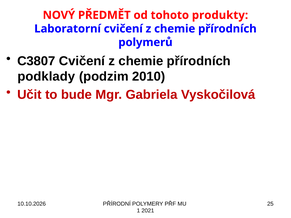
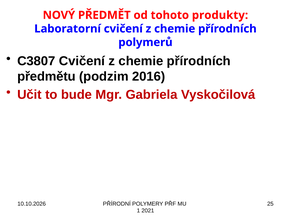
podklady: podklady -> předmětu
2010: 2010 -> 2016
